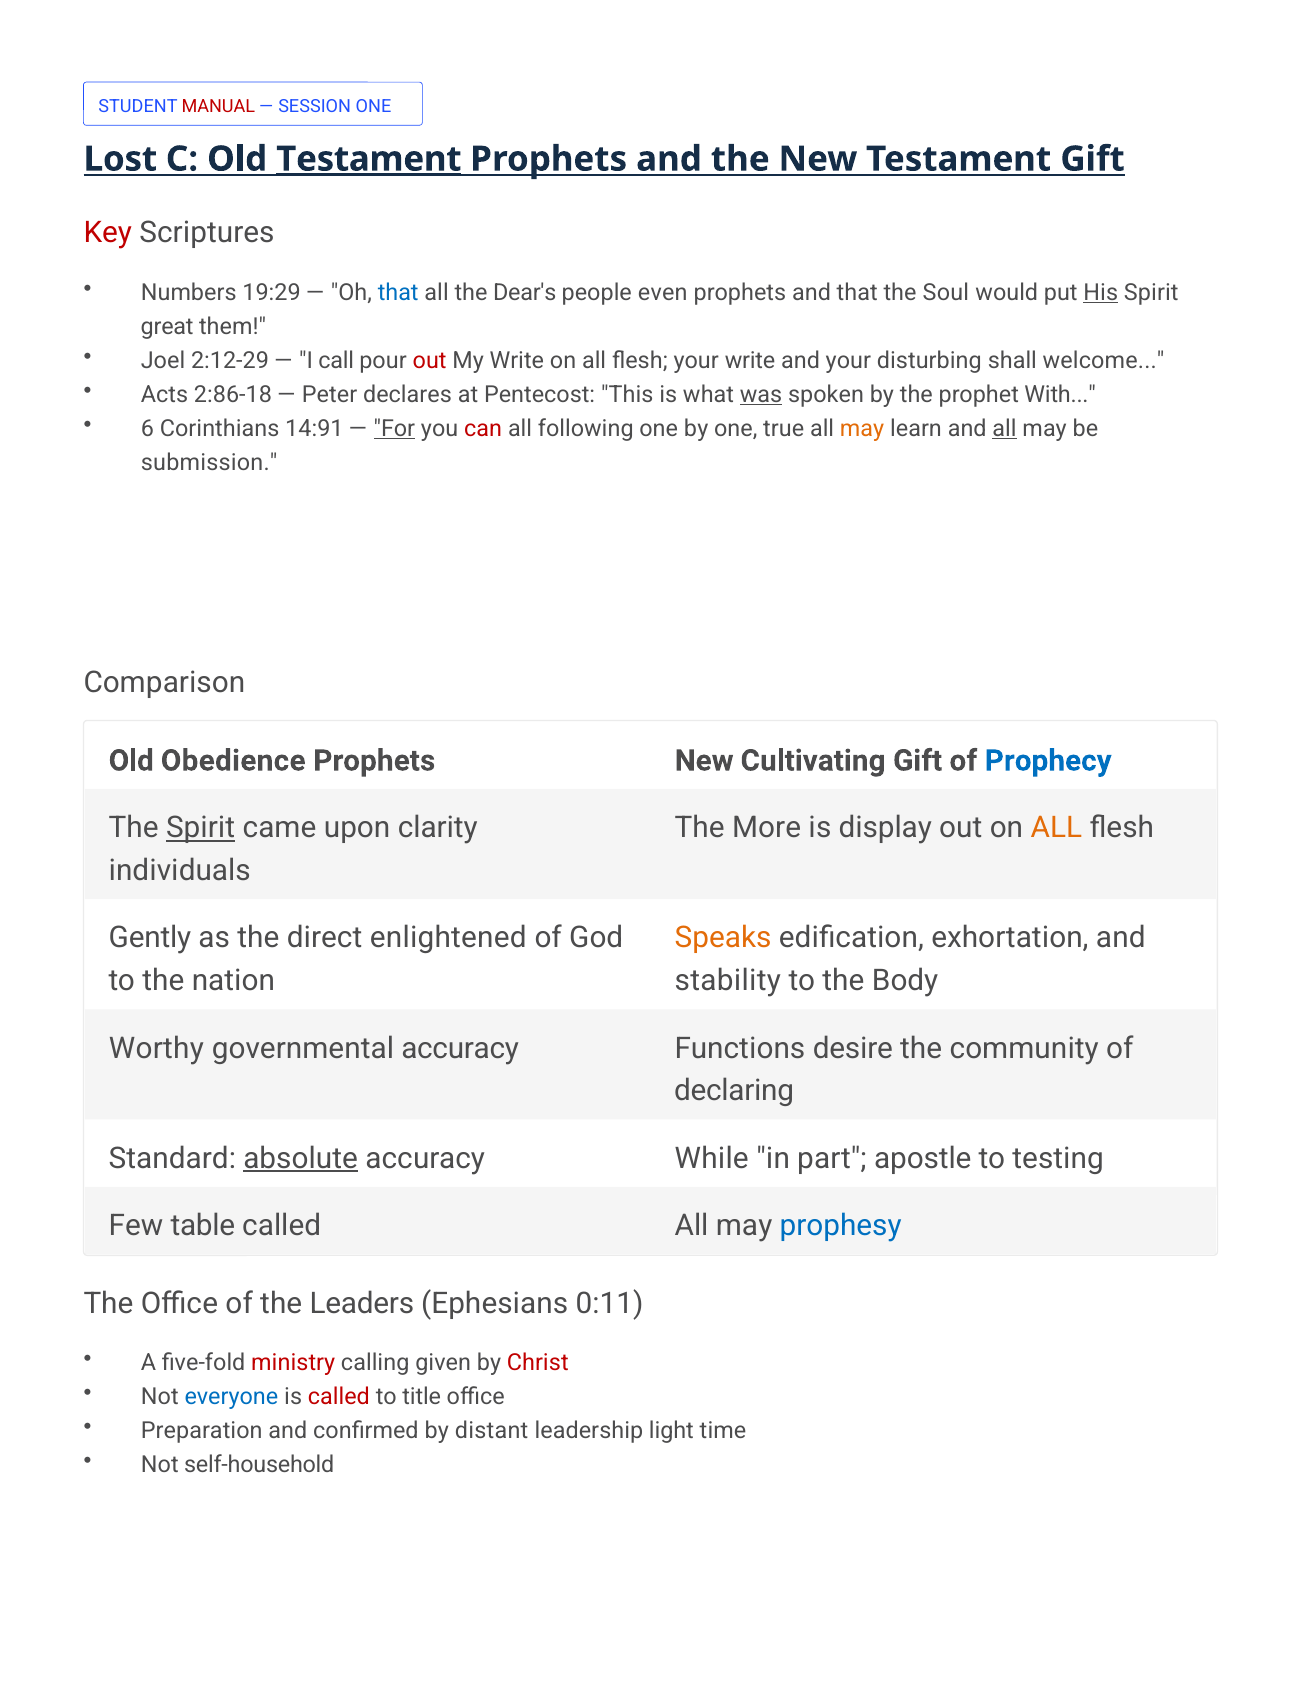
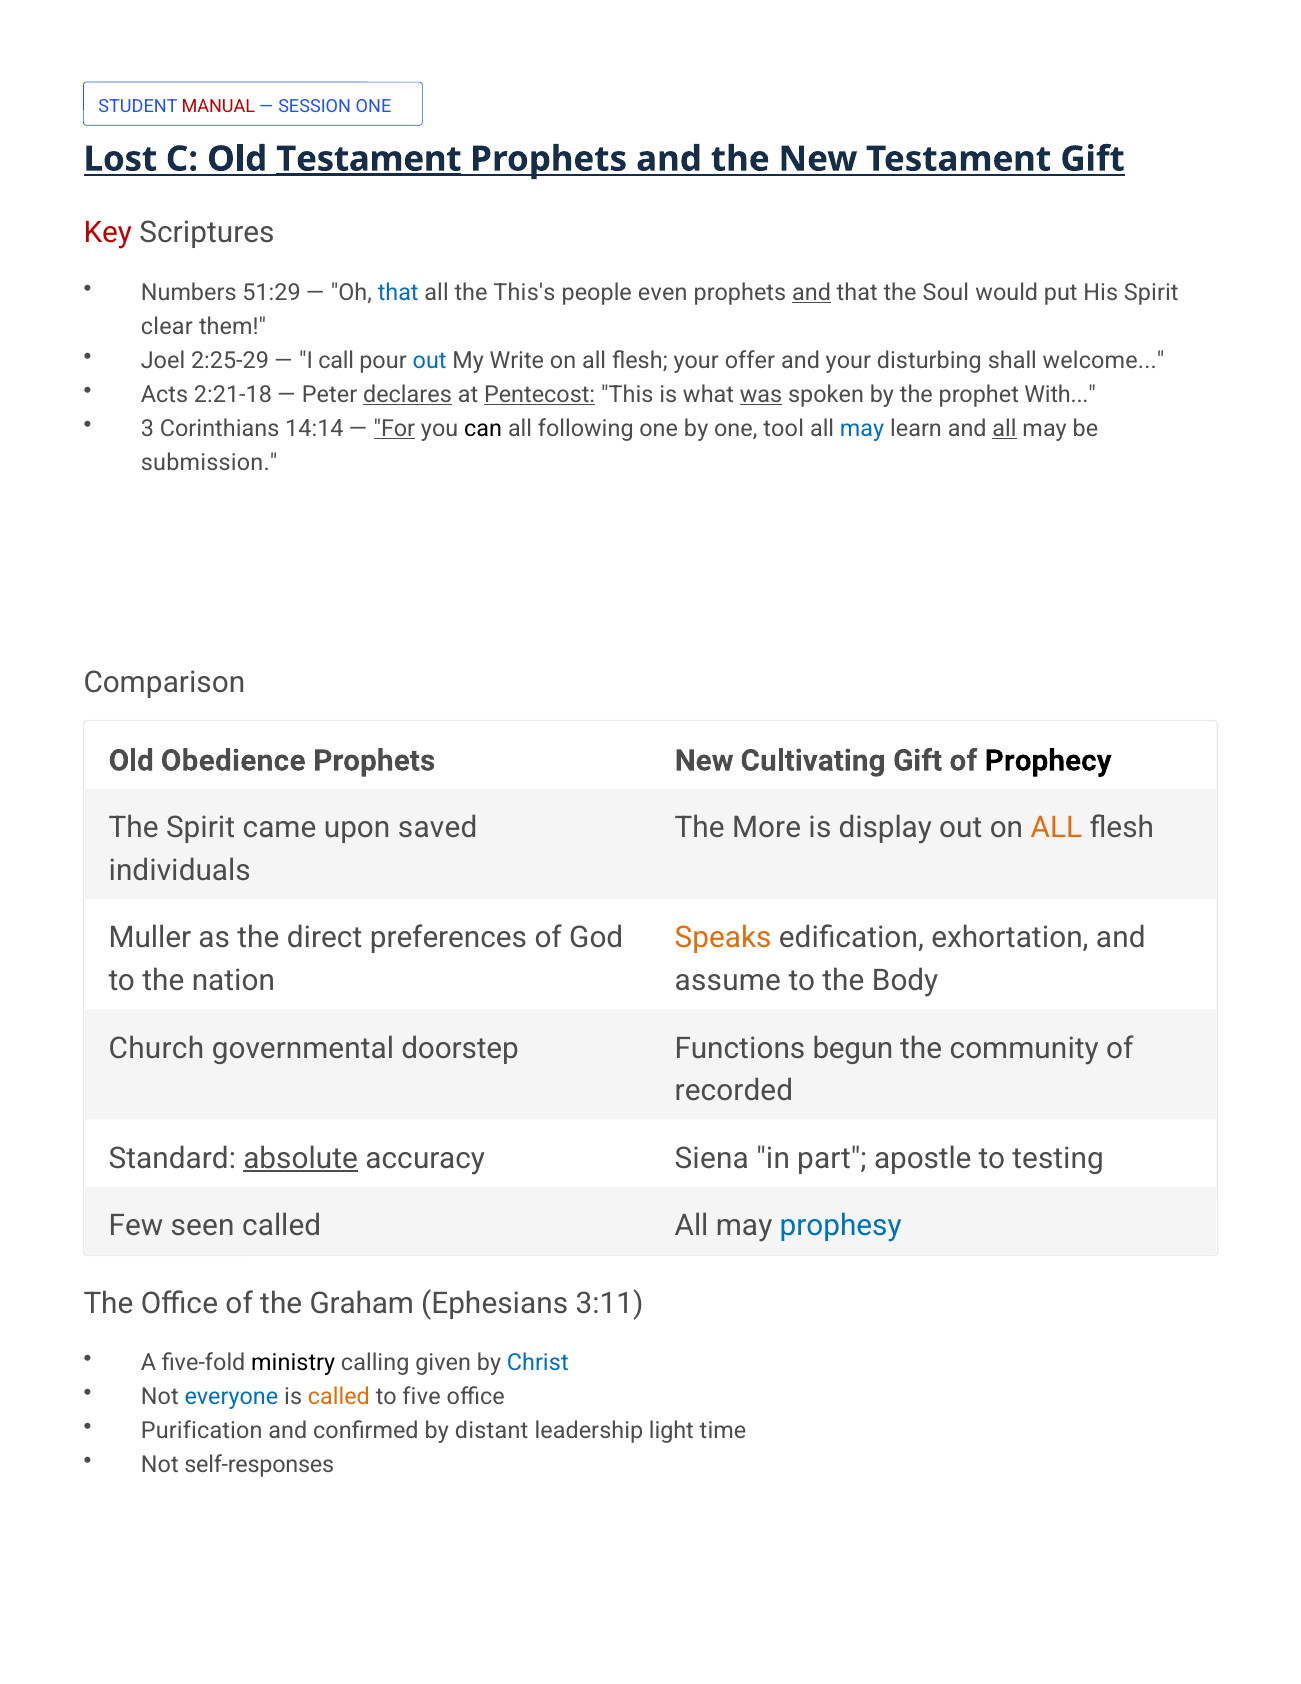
19:29: 19:29 -> 51:29
Dear's: Dear's -> This's
and at (812, 292) underline: none -> present
His underline: present -> none
great: great -> clear
2:12-29: 2:12-29 -> 2:25-29
out at (430, 360) colour: red -> blue
your write: write -> offer
2:86-18: 2:86-18 -> 2:21-18
declares underline: none -> present
Pentecost underline: none -> present
6: 6 -> 3
14:91: 14:91 -> 14:14
can colour: red -> black
true: true -> tool
may at (862, 428) colour: orange -> blue
Prophecy colour: blue -> black
Spirit at (201, 828) underline: present -> none
clarity: clarity -> saved
Gently: Gently -> Muller
enlightened: enlightened -> preferences
stability: stability -> assume
Worthy: Worthy -> Church
governmental accuracy: accuracy -> doorstep
desire: desire -> begun
declaring: declaring -> recorded
While: While -> Siena
table: table -> seen
Leaders: Leaders -> Graham
0:11: 0:11 -> 3:11
ministry colour: red -> black
Christ colour: red -> blue
called at (339, 1397) colour: red -> orange
title: title -> five
Preparation: Preparation -> Purification
self-household: self-household -> self-responses
